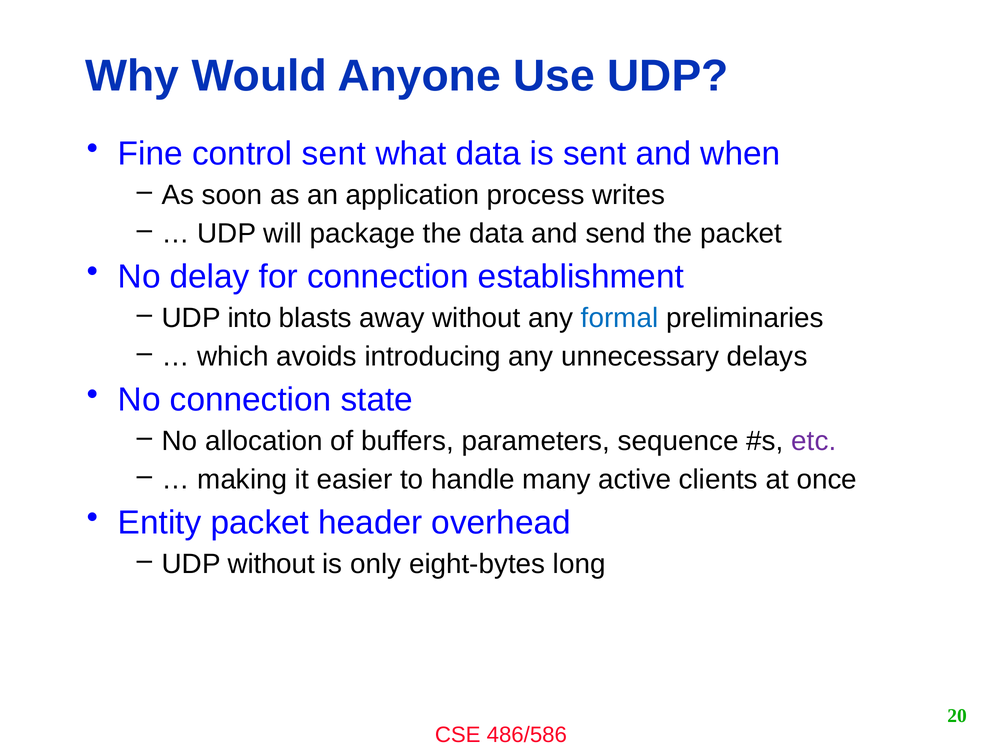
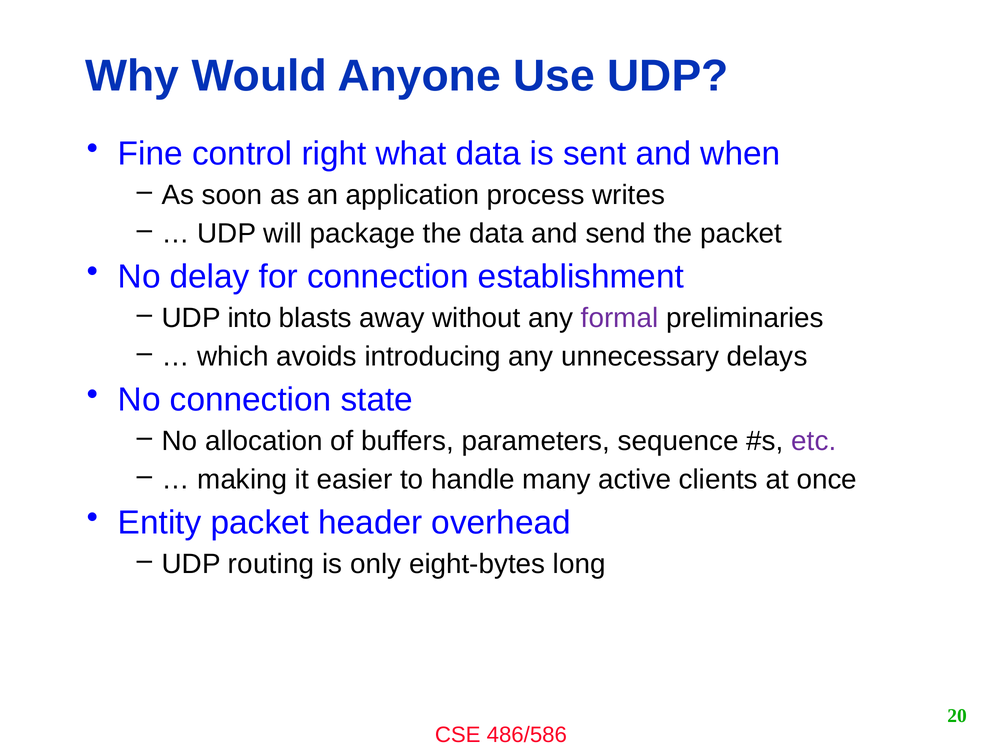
control sent: sent -> right
formal colour: blue -> purple
UDP without: without -> routing
